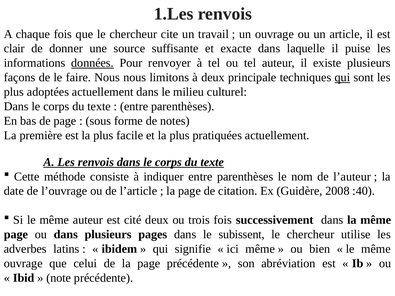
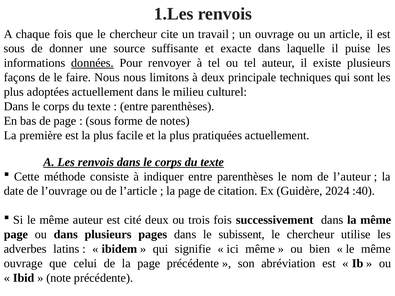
clair at (14, 49): clair -> sous
qui at (342, 78) underline: present -> none
2008: 2008 -> 2024
